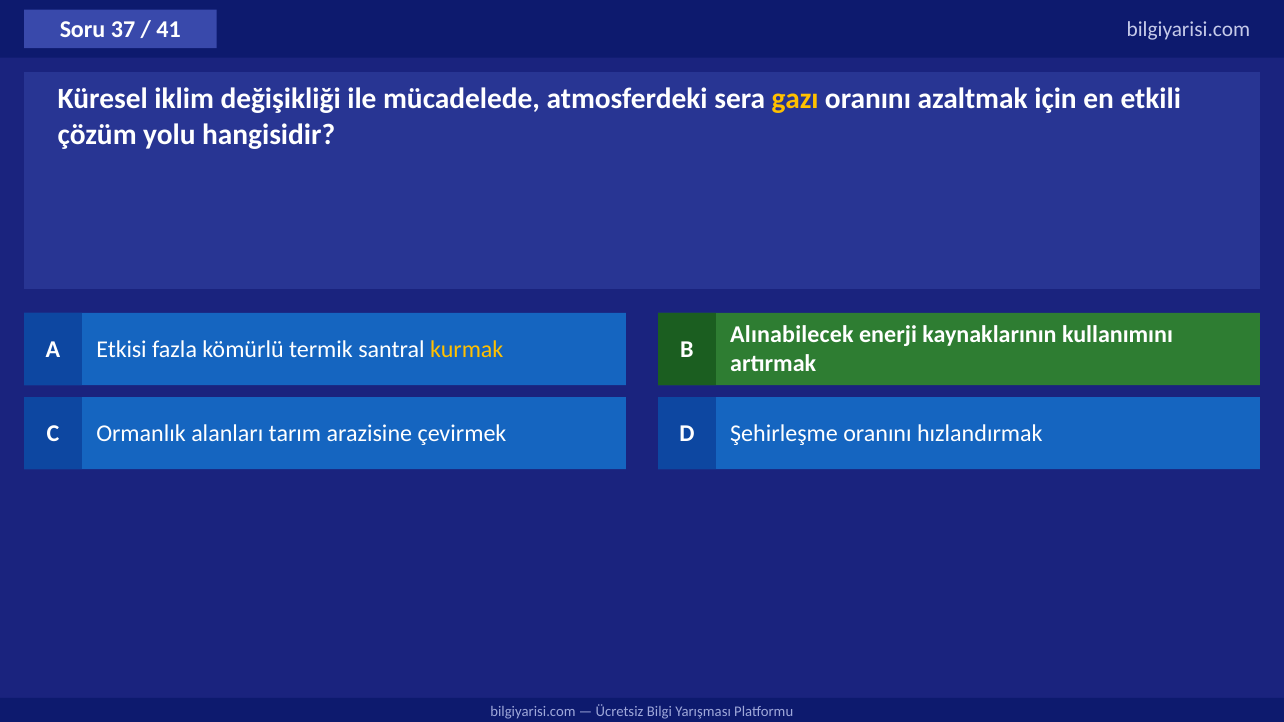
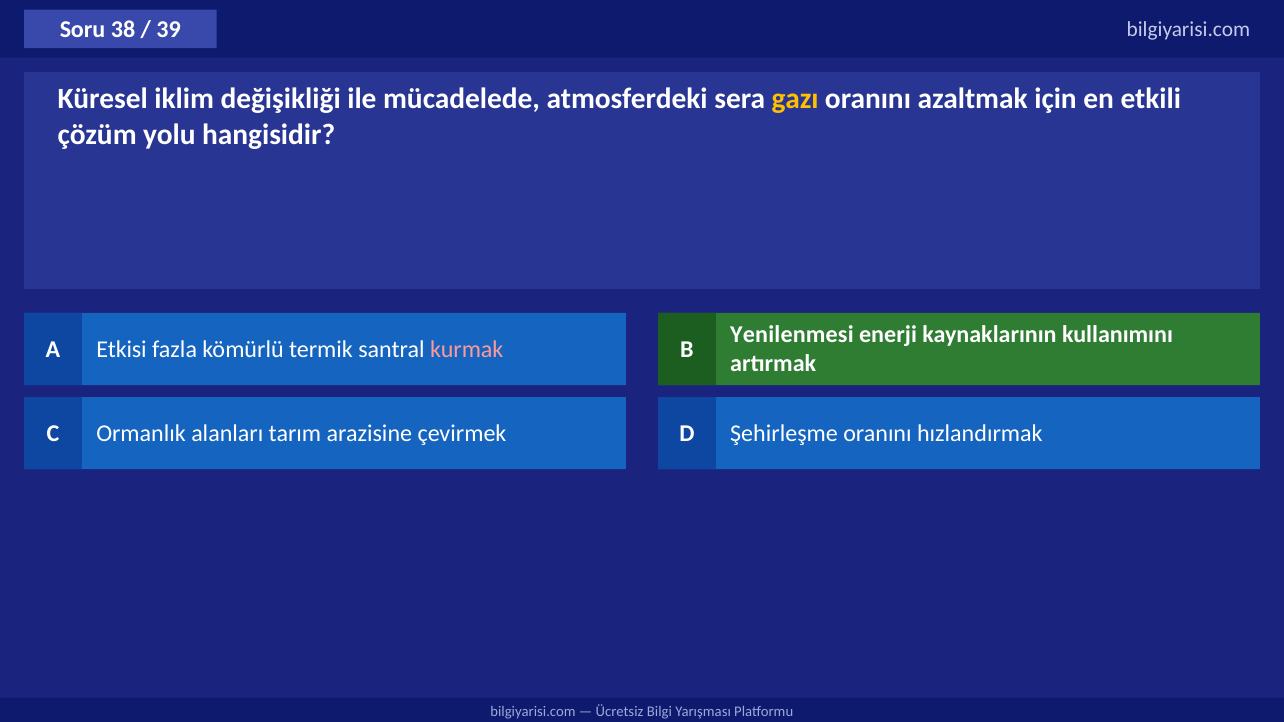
37: 37 -> 38
41: 41 -> 39
Alınabilecek: Alınabilecek -> Yenilenmesi
kurmak colour: yellow -> pink
